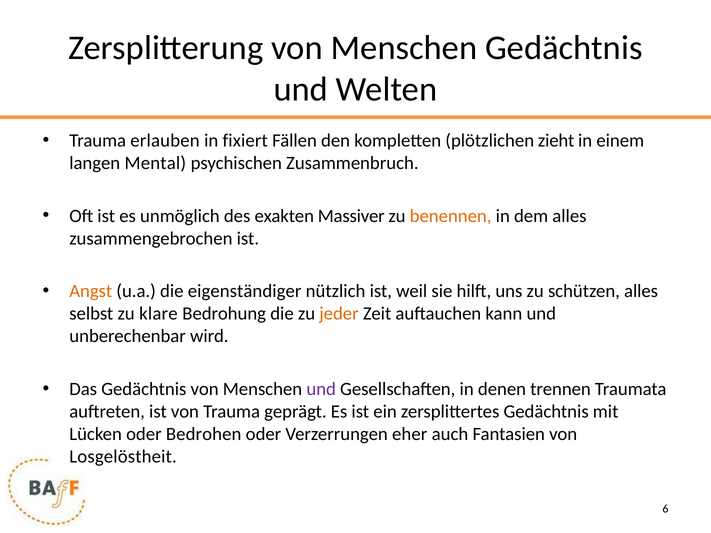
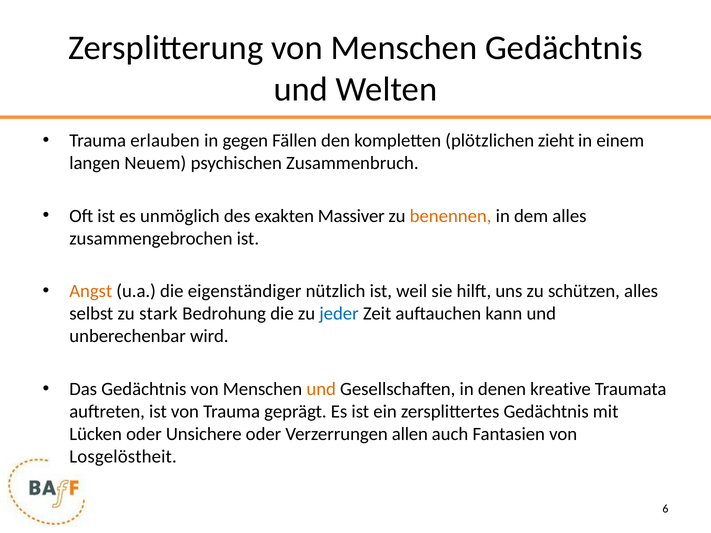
fixiert: fixiert -> gegen
Mental: Mental -> Neuem
klare: klare -> stark
jeder colour: orange -> blue
und at (321, 389) colour: purple -> orange
trennen: trennen -> kreative
Bedrohen: Bedrohen -> Unsichere
eher: eher -> allen
